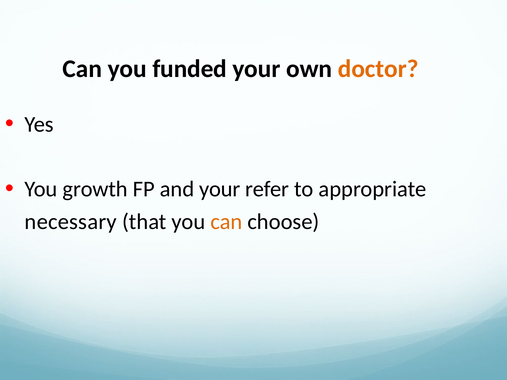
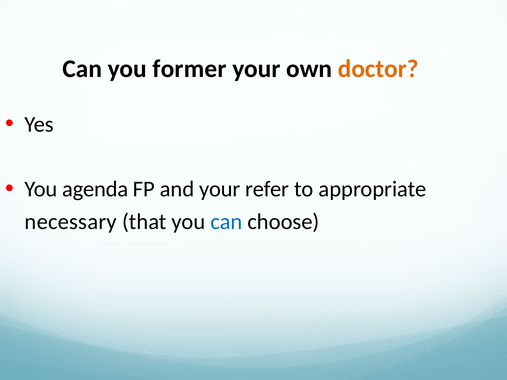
funded: funded -> former
growth: growth -> agenda
can at (226, 222) colour: orange -> blue
